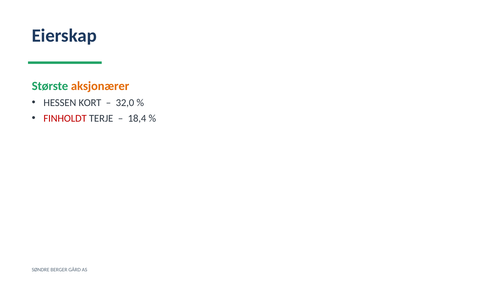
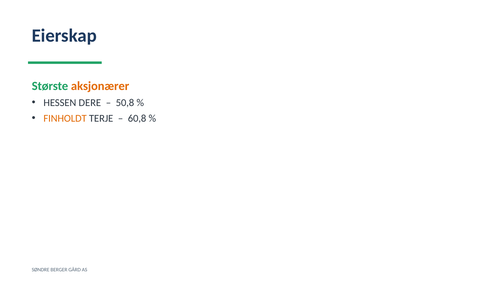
KORT: KORT -> DERE
32,0: 32,0 -> 50,8
FINHOLDT colour: red -> orange
18,4: 18,4 -> 60,8
